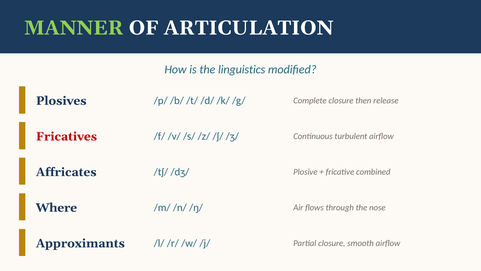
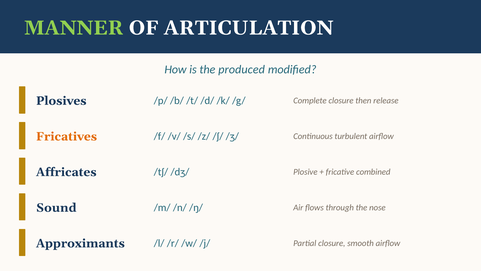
linguistics: linguistics -> produced
Fricatives colour: red -> orange
Where: Where -> Sound
